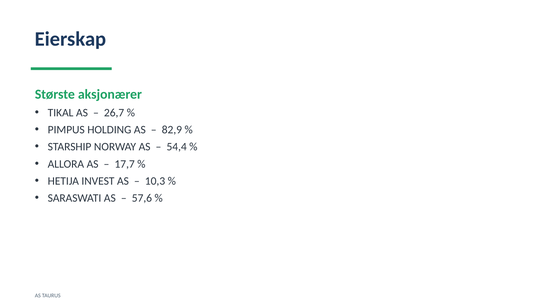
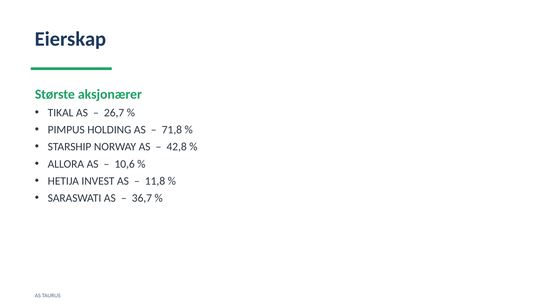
82,9: 82,9 -> 71,8
54,4: 54,4 -> 42,8
17,7: 17,7 -> 10,6
10,3: 10,3 -> 11,8
57,6: 57,6 -> 36,7
